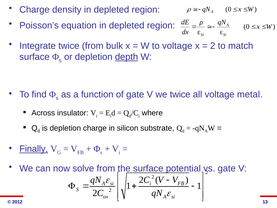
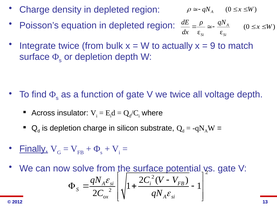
to voltage: voltage -> actually
2 at (213, 46): 2 -> 9
depth at (127, 57) underline: present -> none
voltage metal: metal -> depth
